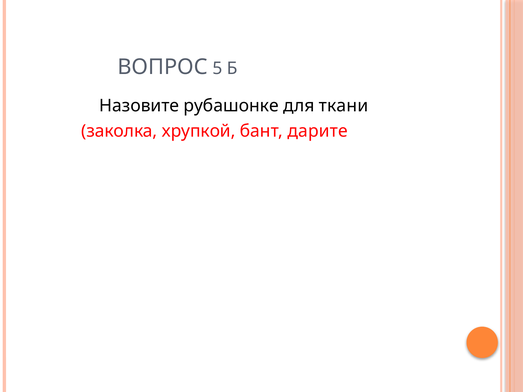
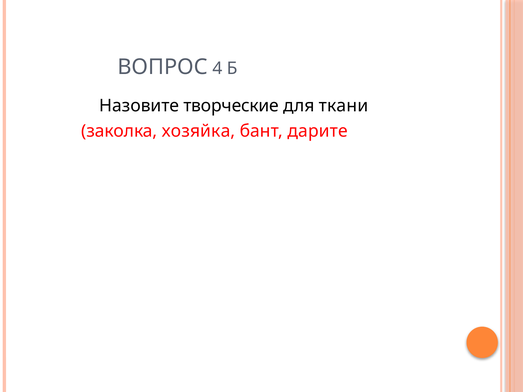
5: 5 -> 4
рубашонке: рубашонке -> творческие
хрупкой: хрупкой -> хозяйка
